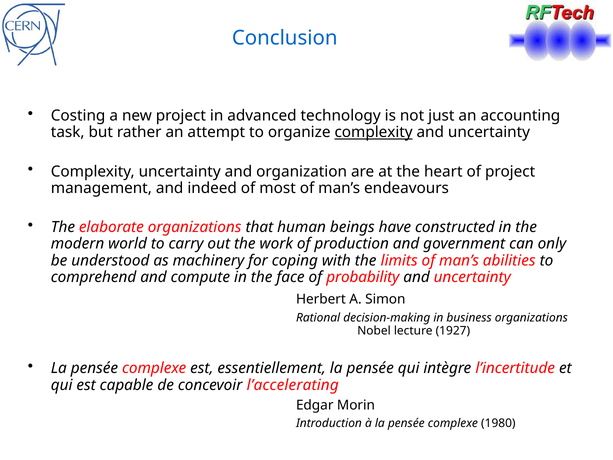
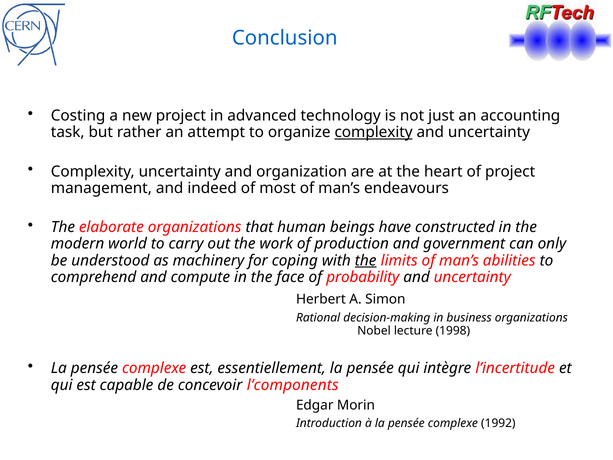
the at (366, 260) underline: none -> present
1927: 1927 -> 1998
l’accelerating: l’accelerating -> l’components
1980: 1980 -> 1992
